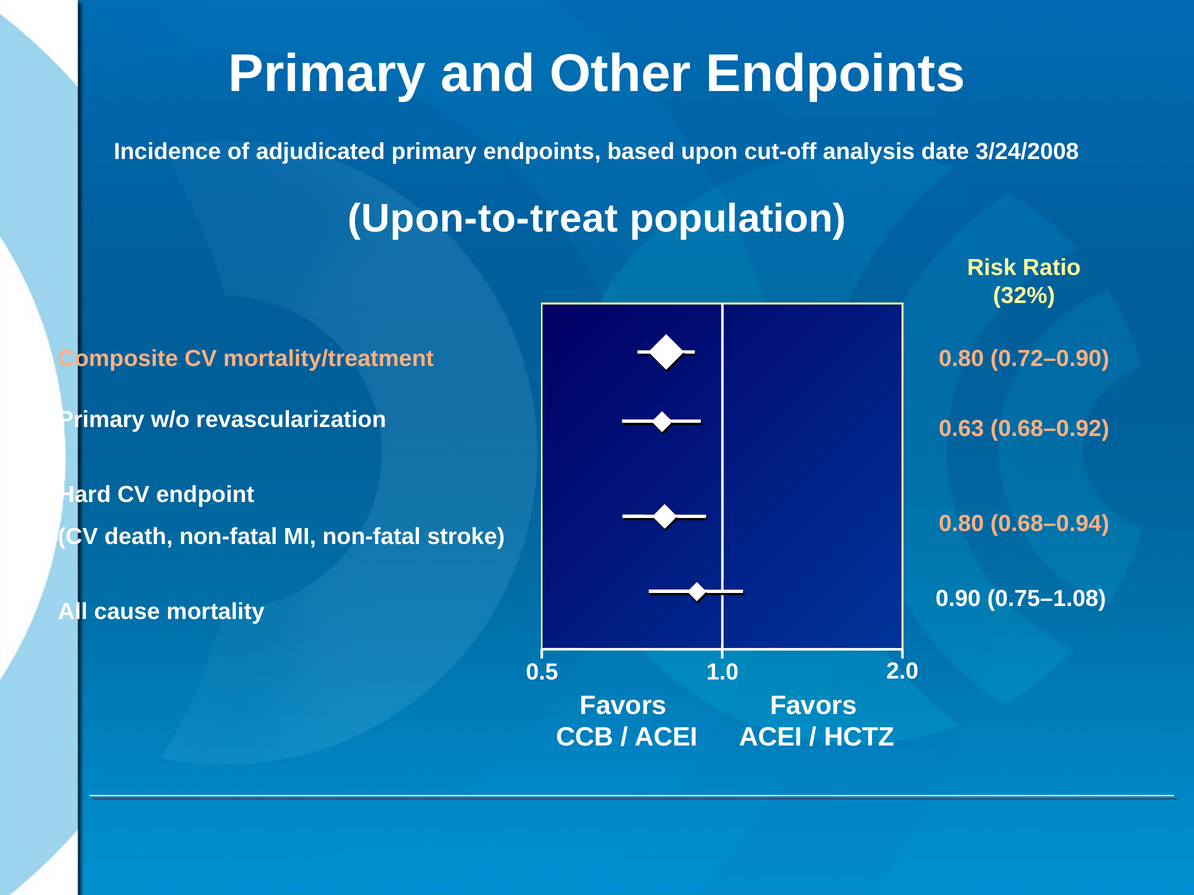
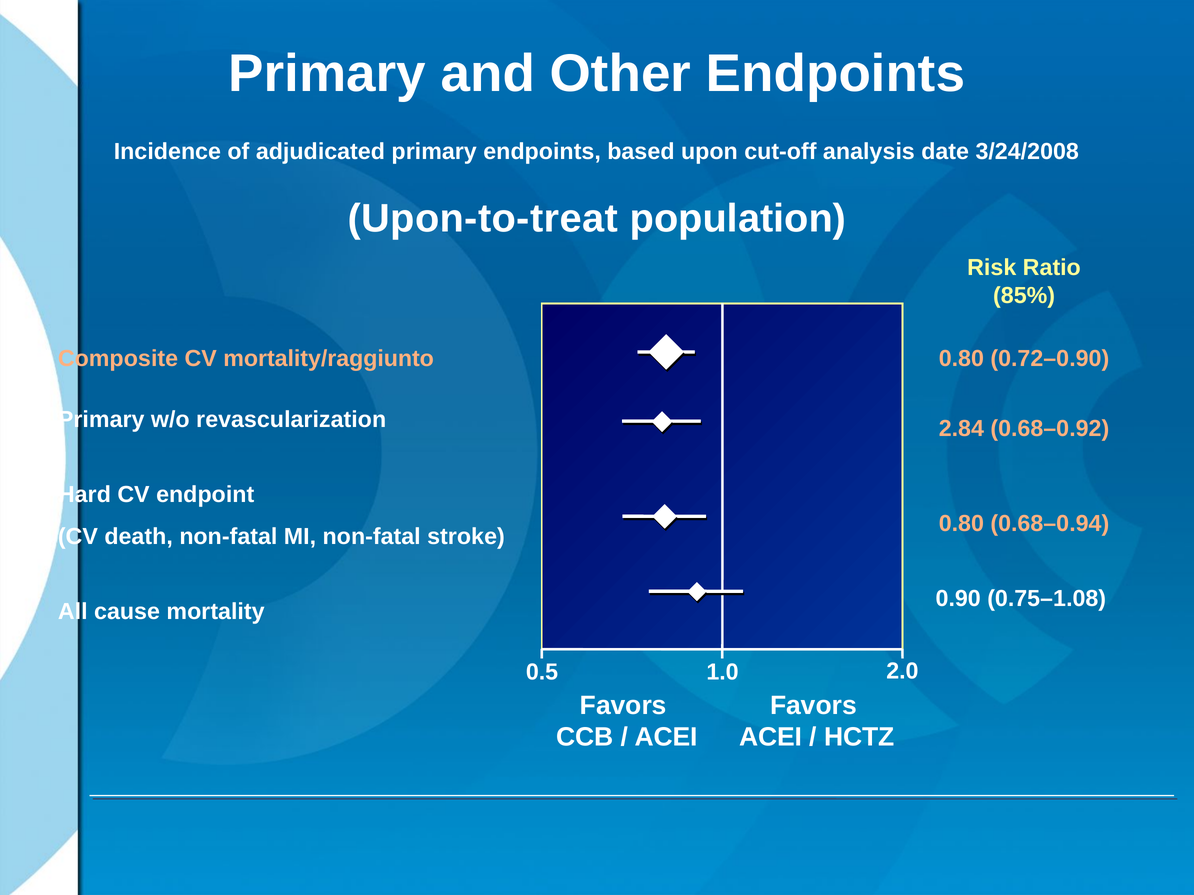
32%: 32% -> 85%
mortality/treatment: mortality/treatment -> mortality/raggiunto
0.63: 0.63 -> 2.84
